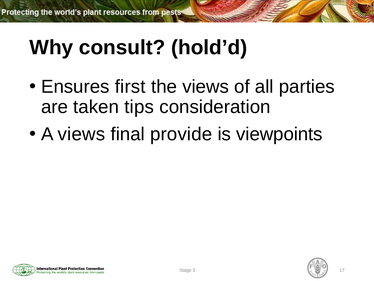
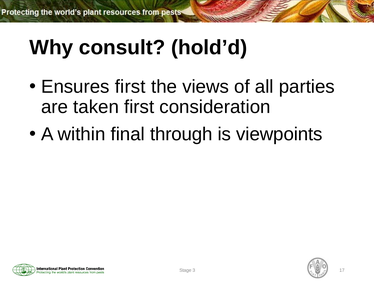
taken tips: tips -> first
A views: views -> within
provide: provide -> through
